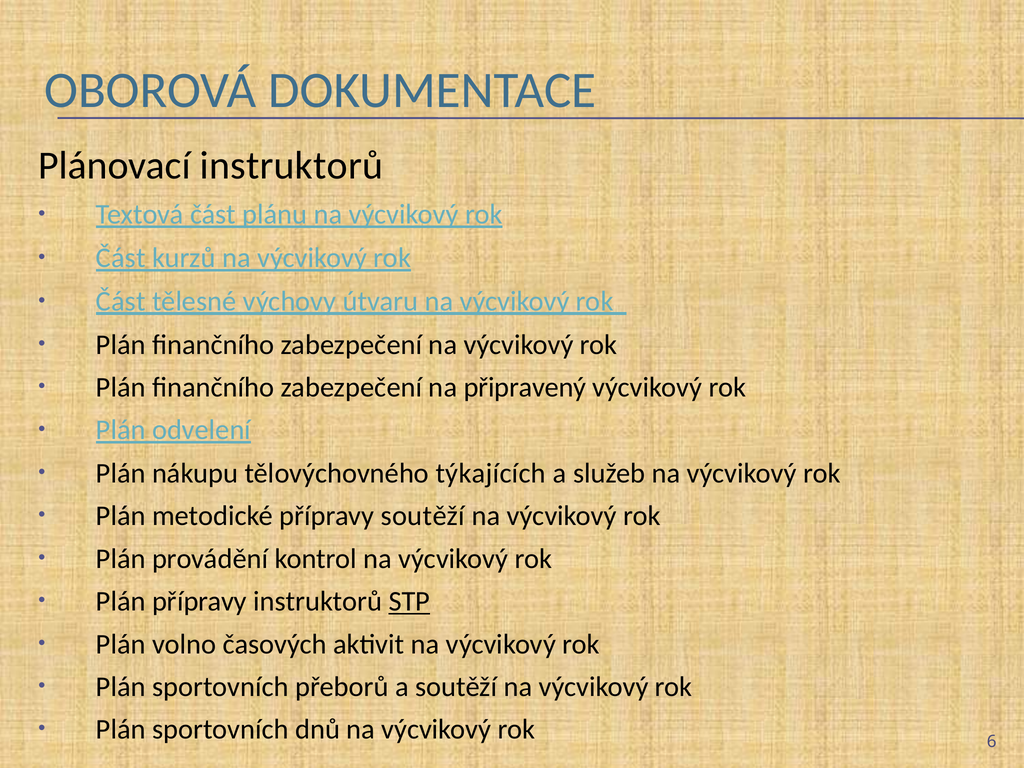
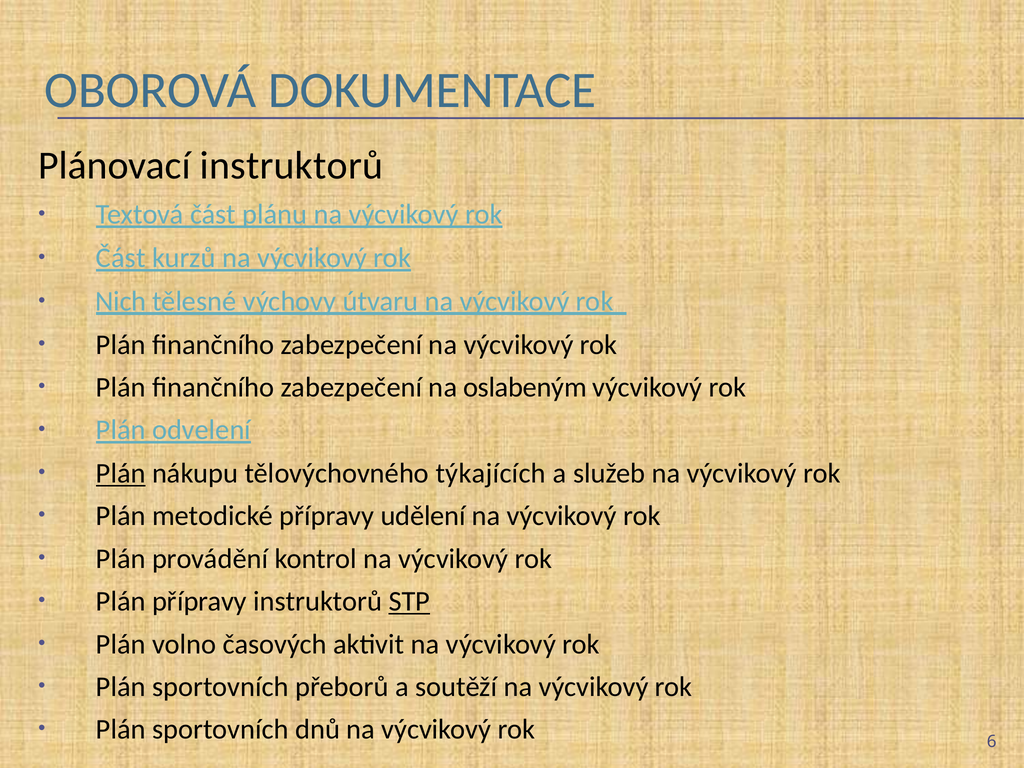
Část at (121, 301): Část -> Nich
připravený: připravený -> oslabeným
Plán at (121, 473) underline: none -> present
přípravy soutěží: soutěží -> udělení
